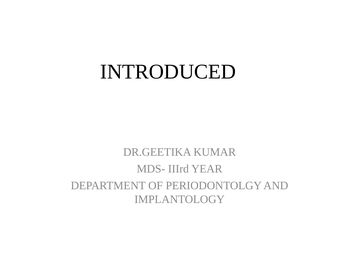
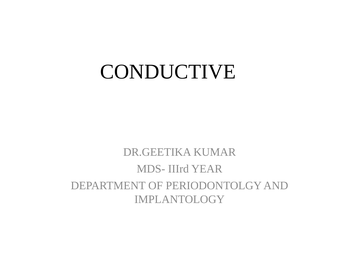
INTRODUCED: INTRODUCED -> CONDUCTIVE
